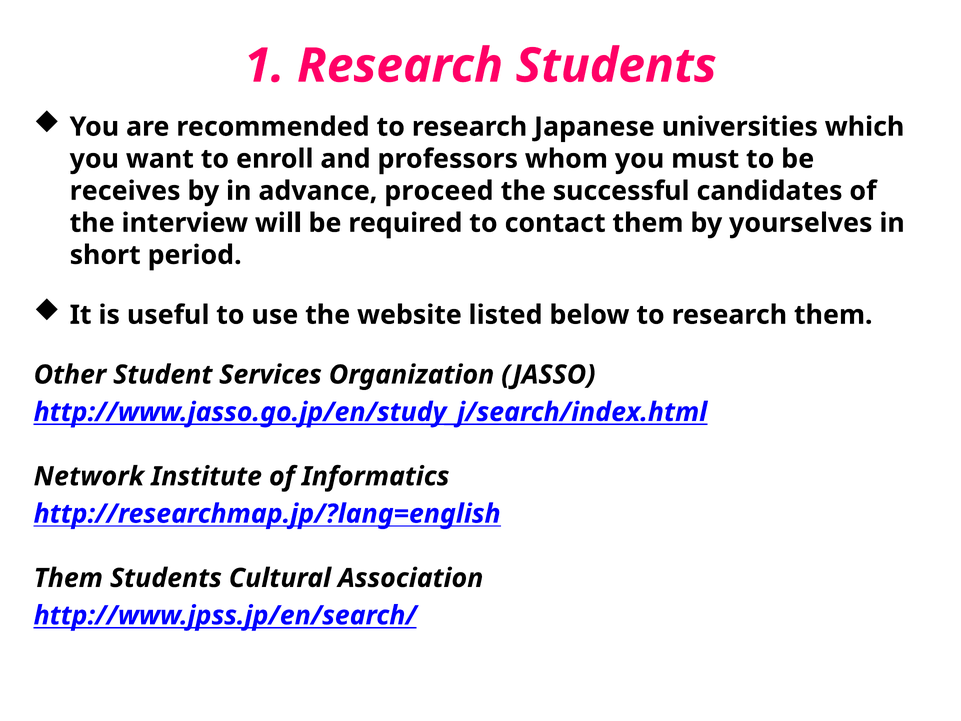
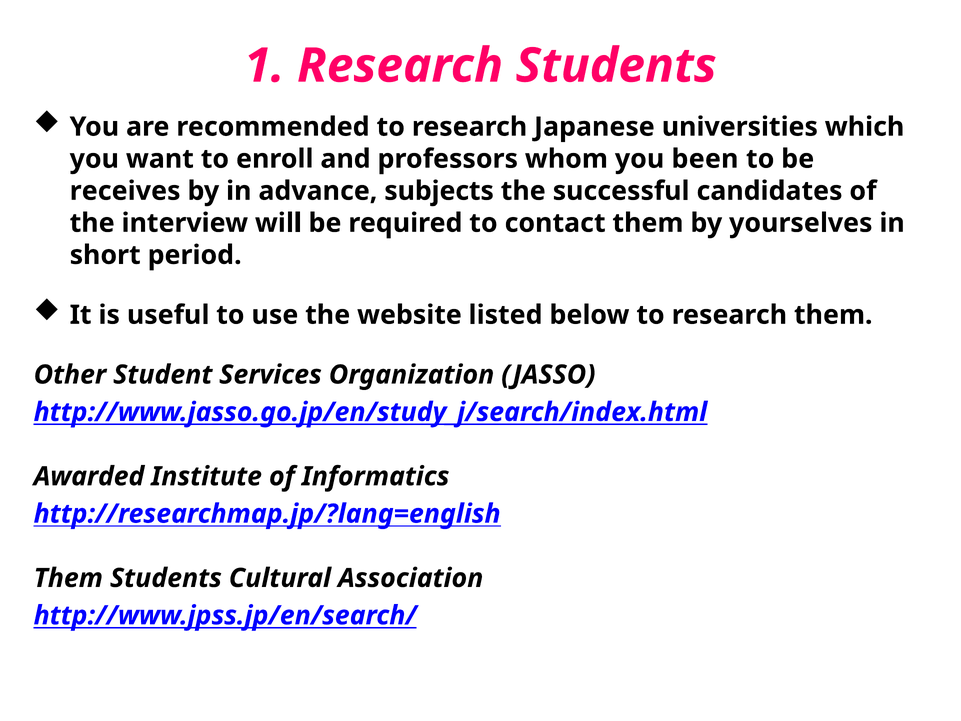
must: must -> been
proceed: proceed -> subjects
Network: Network -> Awarded
